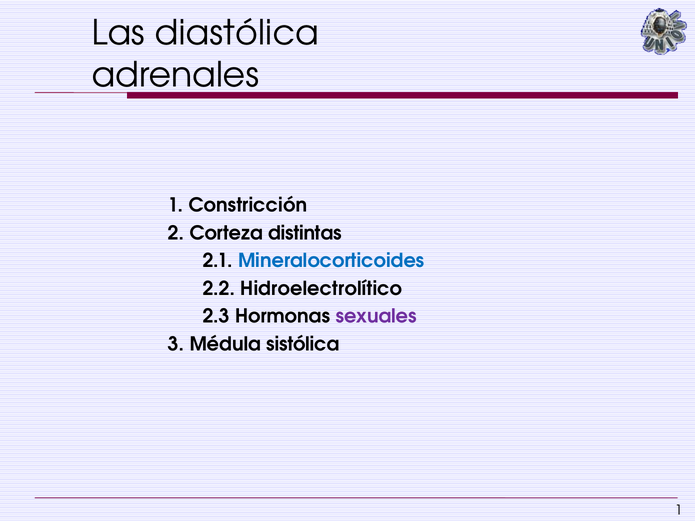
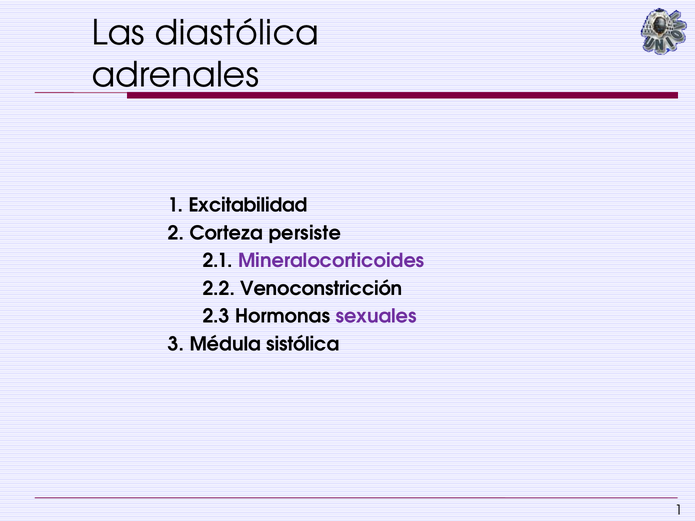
Constricción: Constricción -> Excitabilidad
distintas: distintas -> persiste
Mineralocorticoides colour: blue -> purple
Hidroelectrolítico: Hidroelectrolítico -> Venoconstricción
